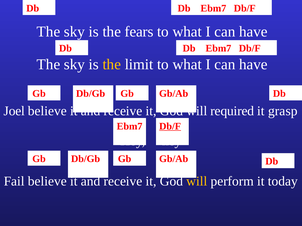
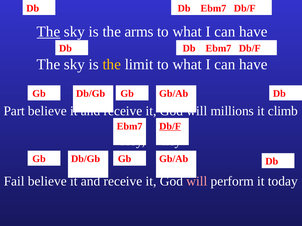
The at (48, 32) underline: none -> present
fears: fears -> arms
Joel: Joel -> Part
required: required -> millions
grasp: grasp -> climb
will at (197, 182) colour: yellow -> pink
